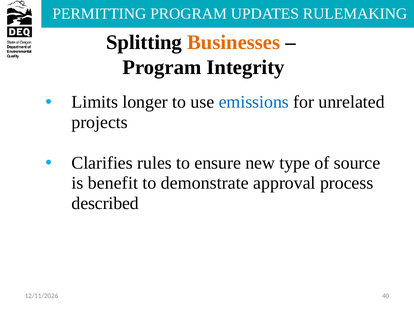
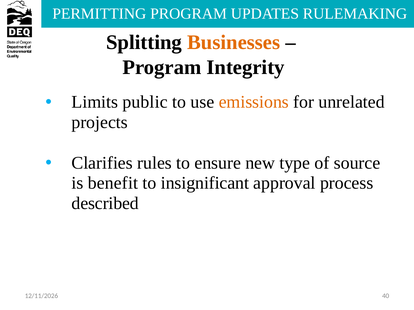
longer: longer -> public
emissions colour: blue -> orange
demonstrate: demonstrate -> insignificant
